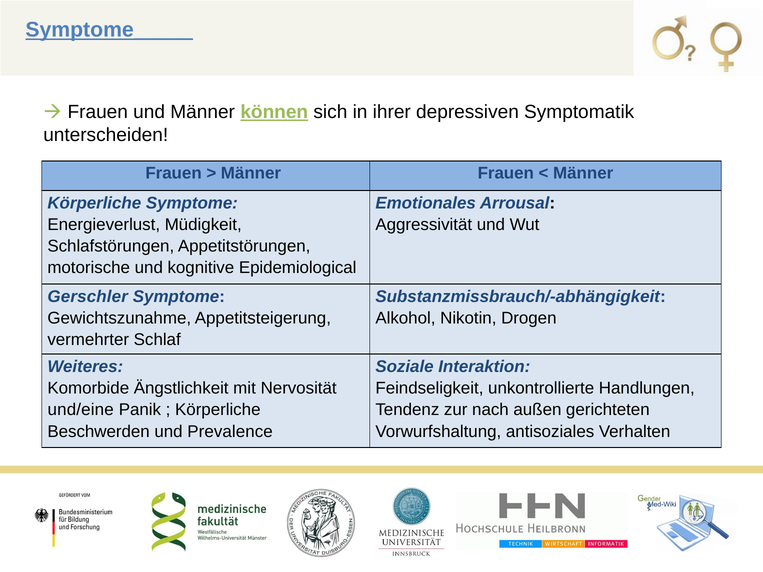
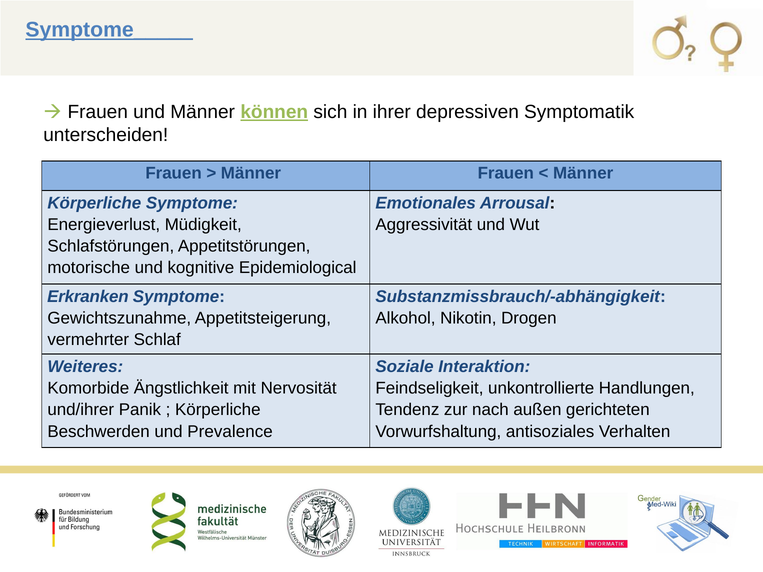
Gerschler: Gerschler -> Erkranken
und/eine: und/eine -> und/ihrer
